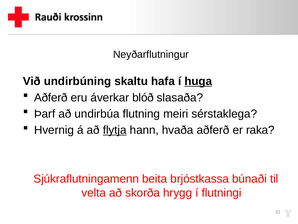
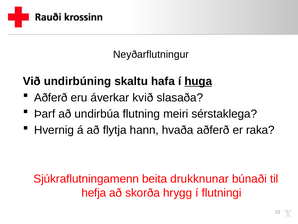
blóð: blóð -> kvið
flytja underline: present -> none
brjóstkassa: brjóstkassa -> drukknunar
velta: velta -> hefja
